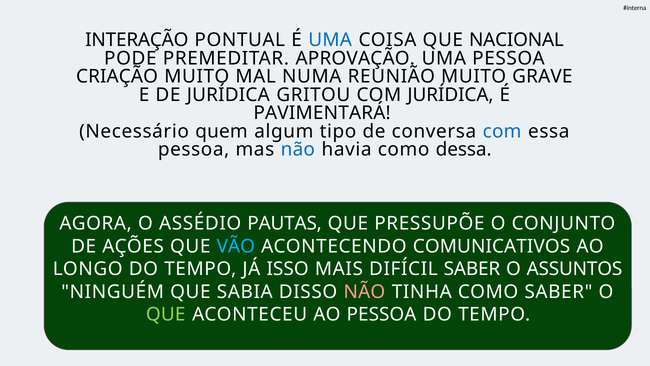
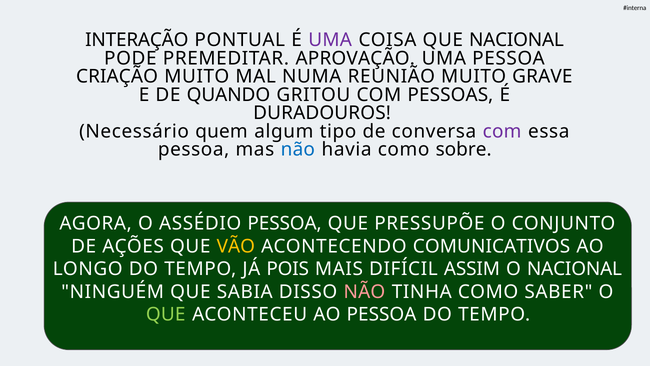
UMA at (330, 40) colour: blue -> purple
DE JURÍDICA: JURÍDICA -> QUANDO
COM JURÍDICA: JURÍDICA -> PESSOAS
PAVIMENTARÁ: PAVIMENTARÁ -> DURADOUROS
com at (502, 131) colour: blue -> purple
dessa: dessa -> sobre
ASSÉDIO PAUTAS: PAUTAS -> PESSOA
VÃO colour: light blue -> yellow
ISSO: ISSO -> POIS
DIFÍCIL SABER: SABER -> ASSIM
O ASSUNTOS: ASSUNTOS -> NACIONAL
